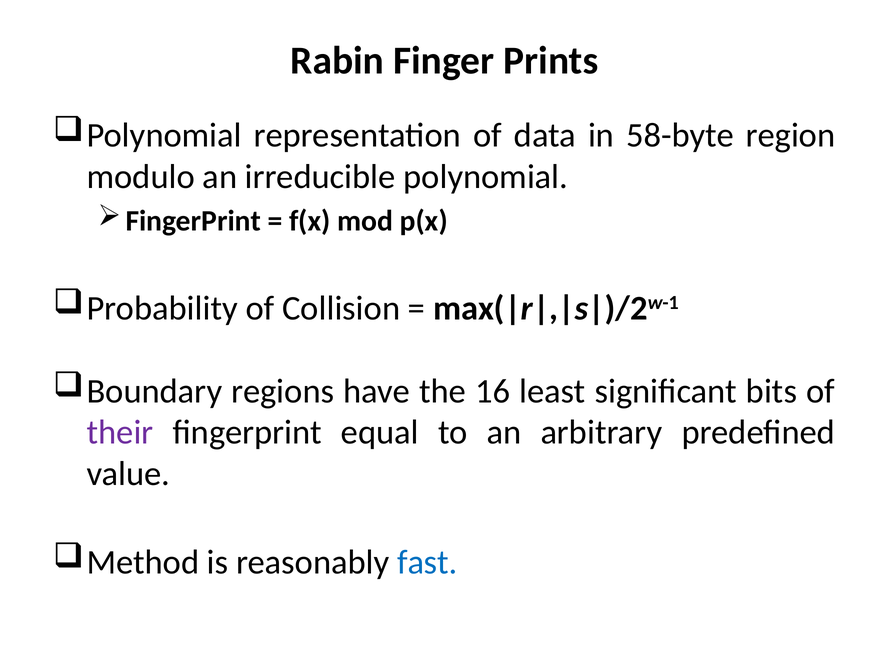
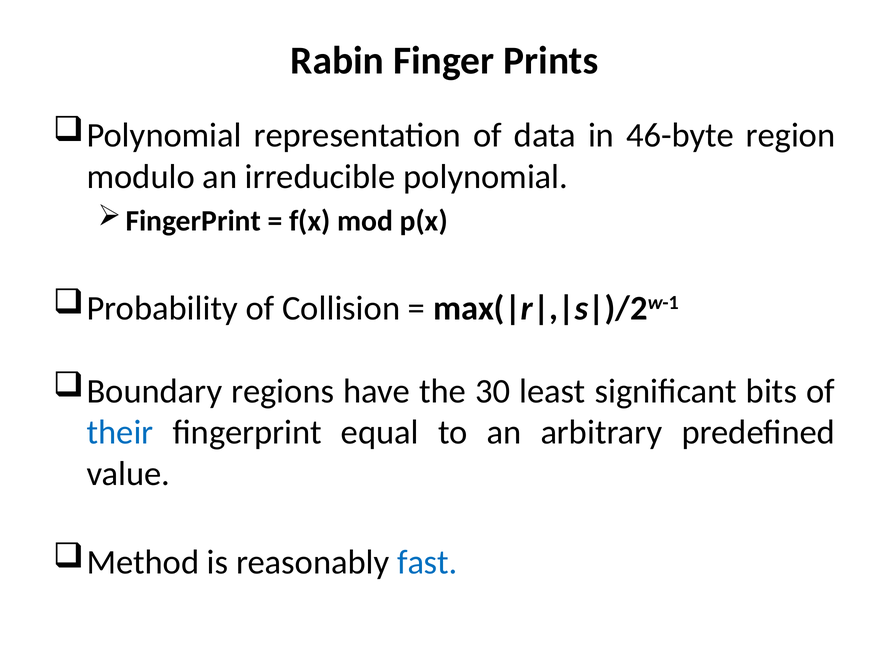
58-byte: 58-byte -> 46-byte
16: 16 -> 30
their colour: purple -> blue
